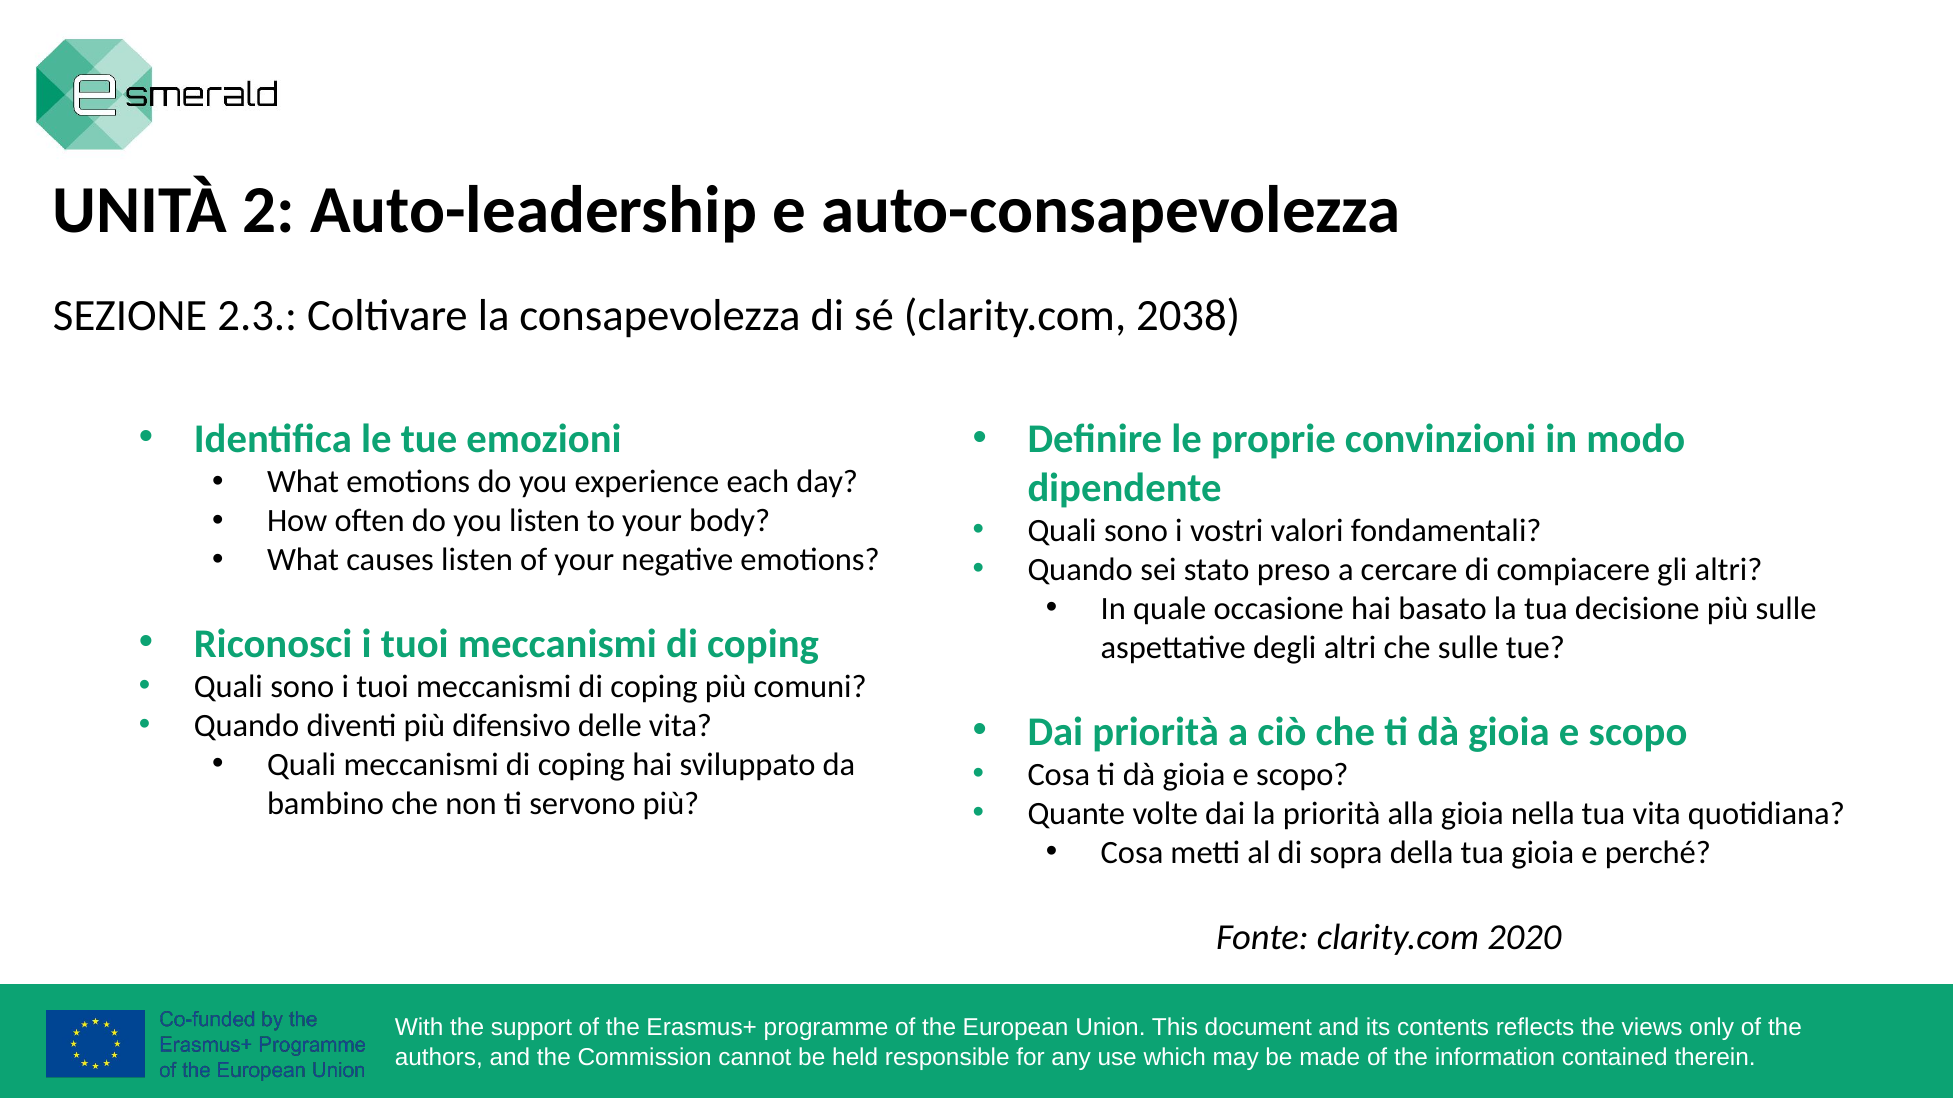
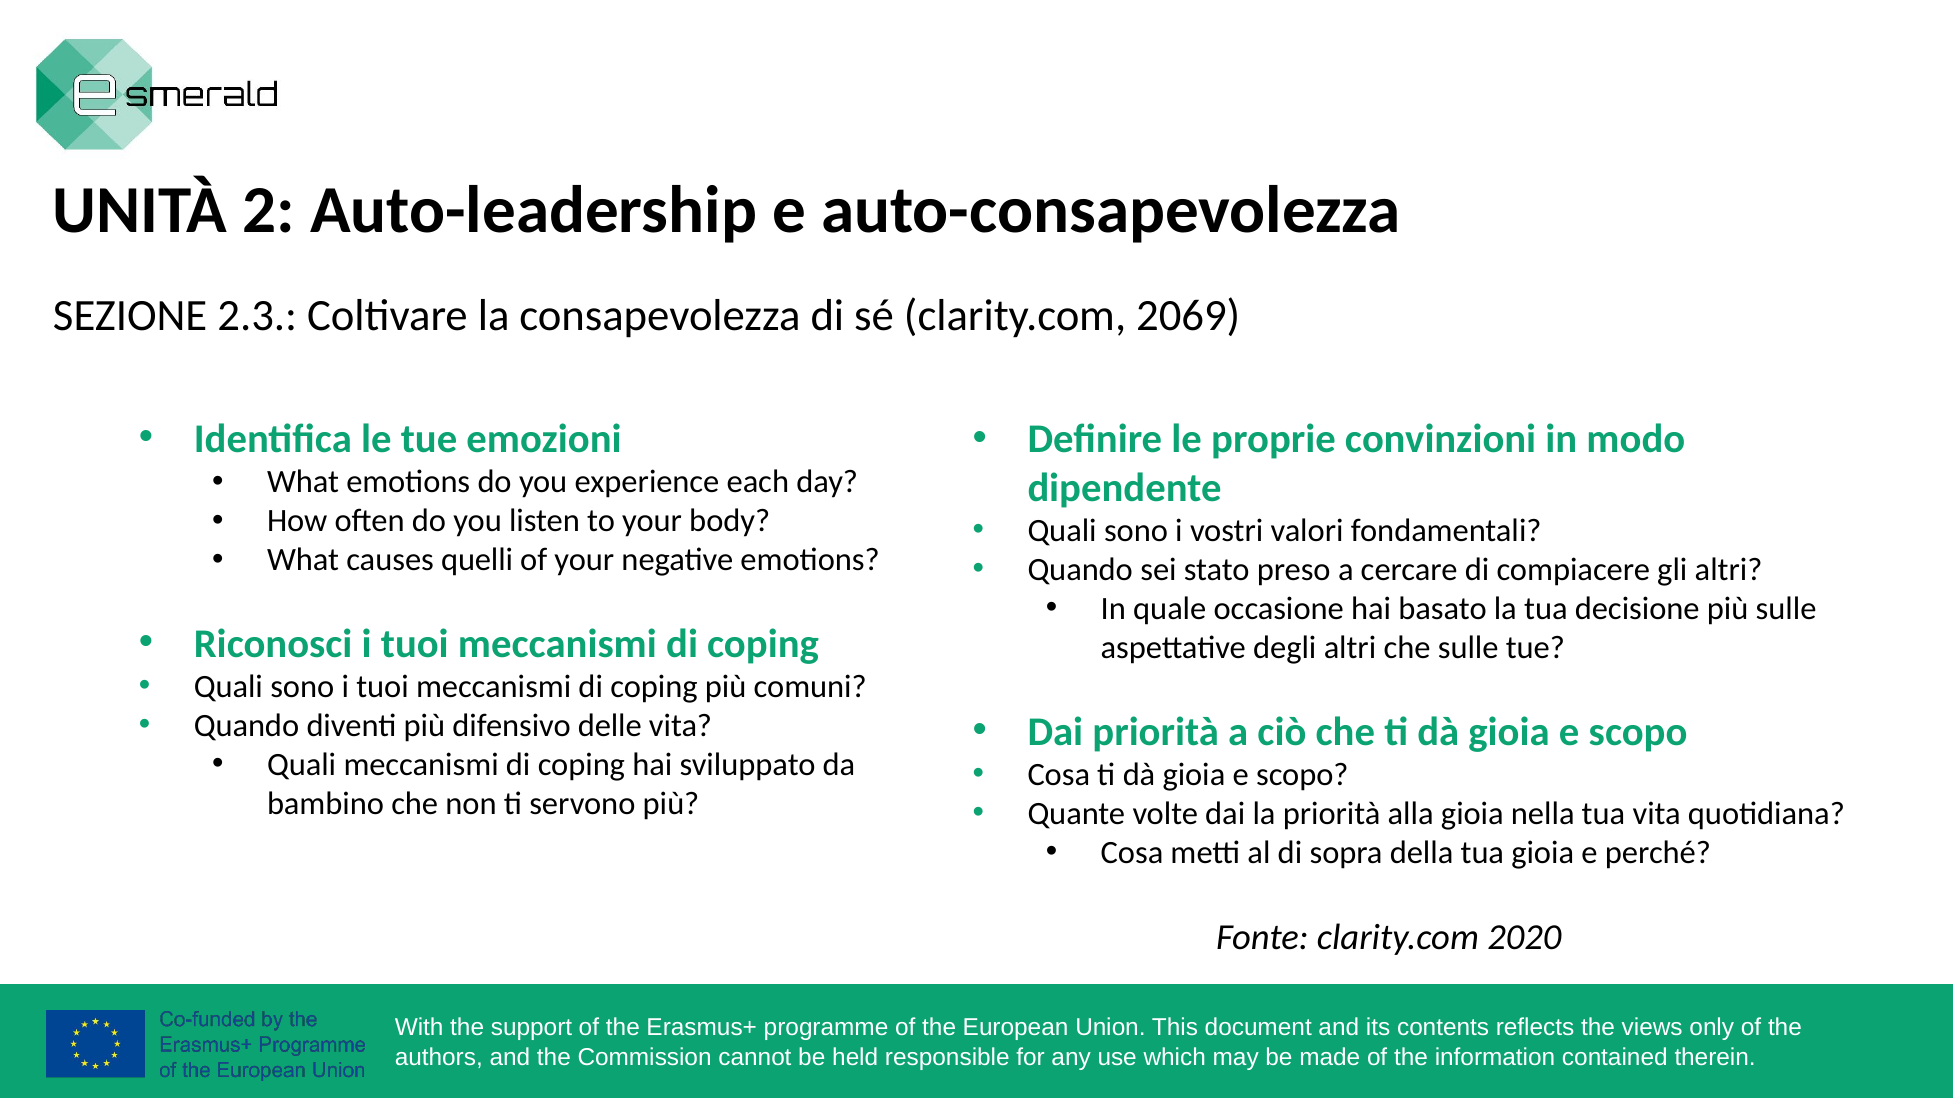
2038: 2038 -> 2069
causes listen: listen -> quelli
